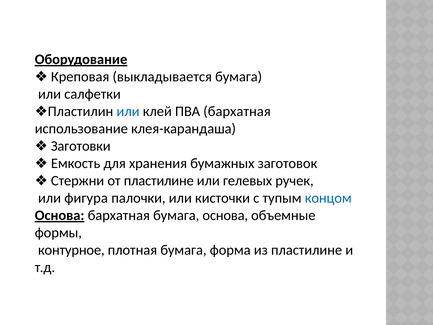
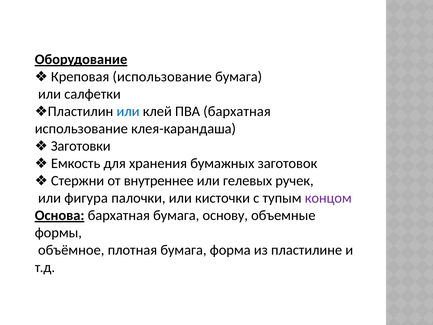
Креповая выкладывается: выкладывается -> использование
от пластилине: пластилине -> внутреннее
концом colour: blue -> purple
бумага основа: основа -> основу
контурное: контурное -> объёмное
